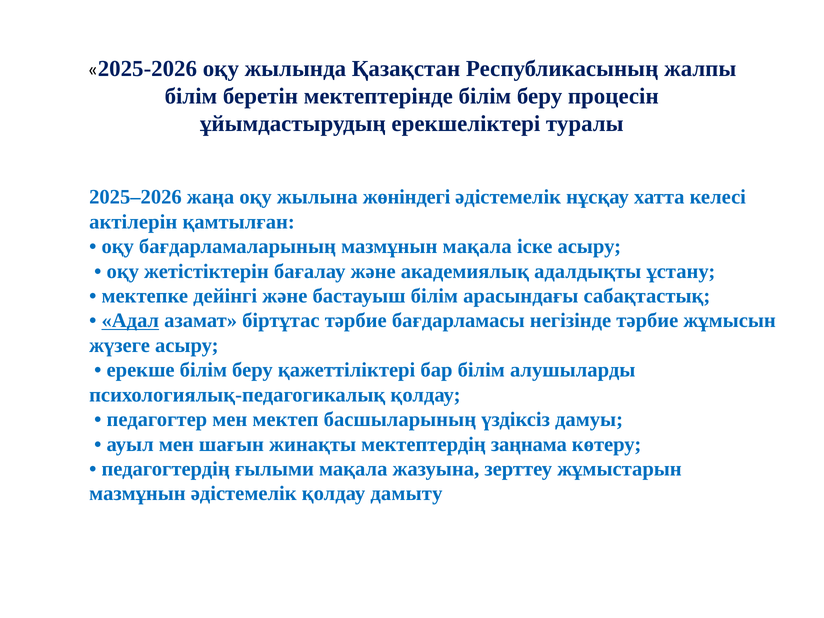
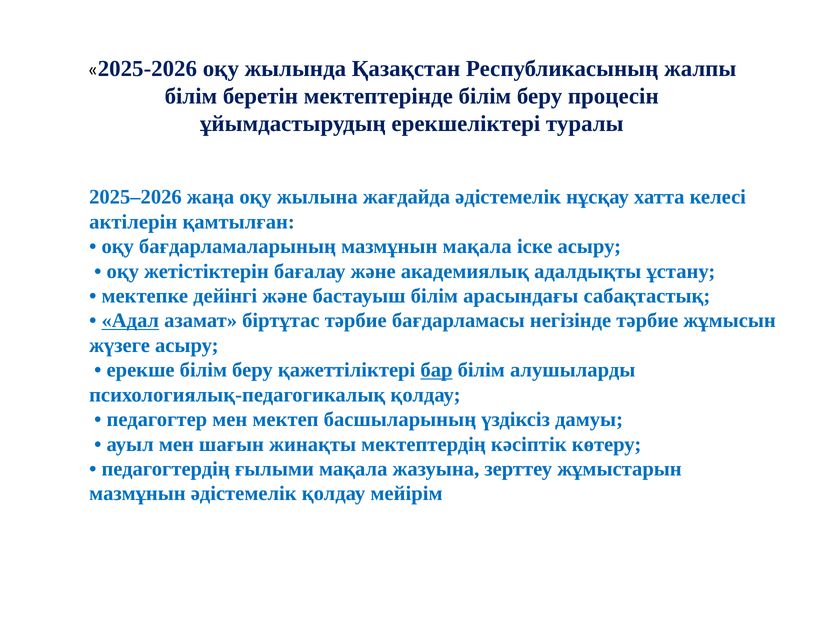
жөніндегі: жөніндегі -> жағдайда
бар underline: none -> present
заңнама: заңнама -> кәсіптік
дамыту: дамыту -> мейірім
